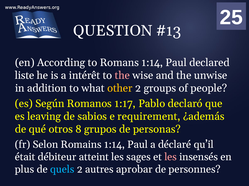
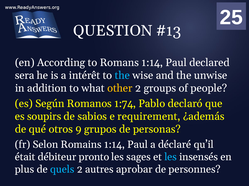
liste: liste -> sera
the at (122, 76) colour: pink -> light blue
1:17: 1:17 -> 1:74
leaving: leaving -> soupirs
8: 8 -> 9
atteint: atteint -> pronto
les at (171, 158) colour: pink -> light blue
